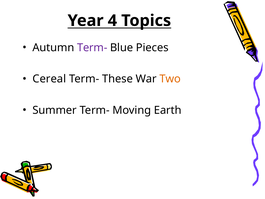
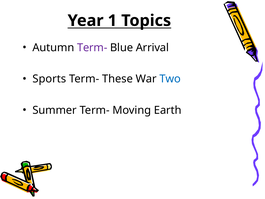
4: 4 -> 1
Pieces: Pieces -> Arrival
Cereal: Cereal -> Sports
Two colour: orange -> blue
